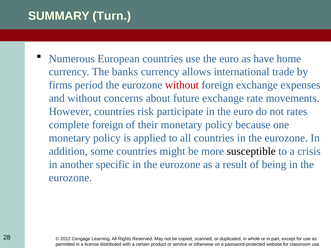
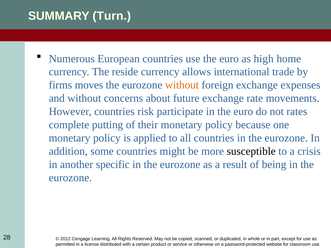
have: have -> high
banks: banks -> reside
period: period -> moves
without at (182, 85) colour: red -> orange
complete foreign: foreign -> putting
